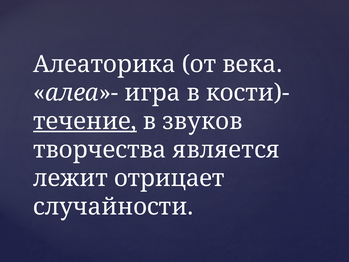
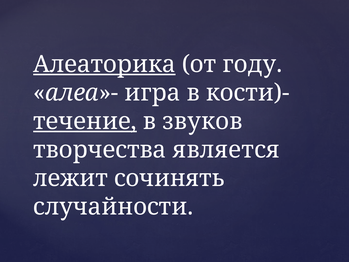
Алеаторика underline: none -> present
века: века -> году
отрицает: отрицает -> сочинять
